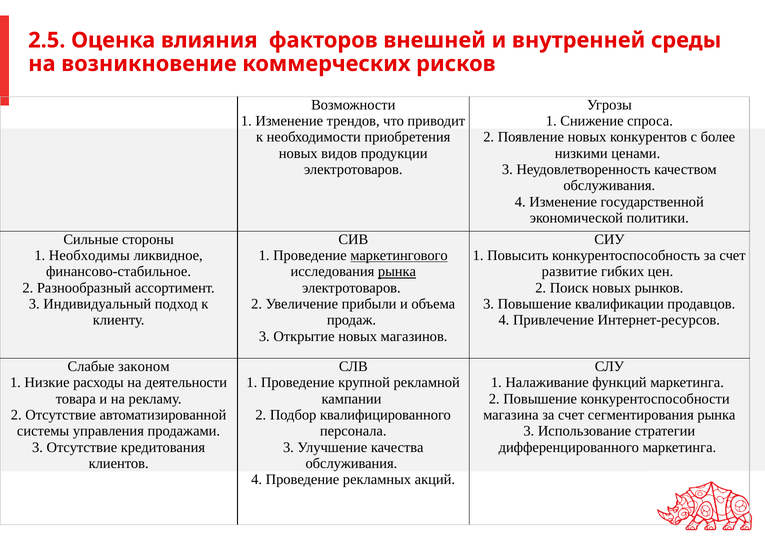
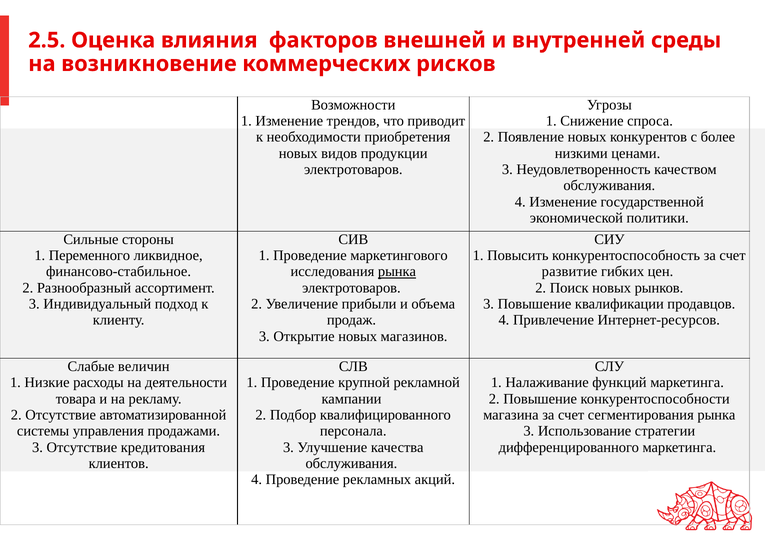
Необходимы: Необходимы -> Переменного
маркетингового underline: present -> none
законом: законом -> величин
